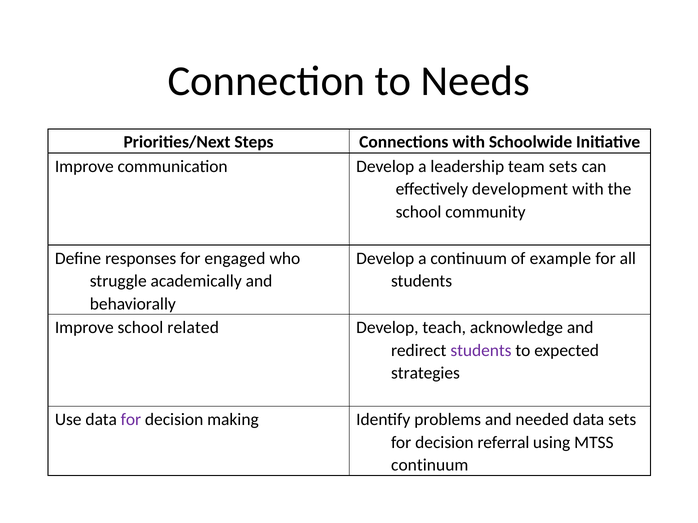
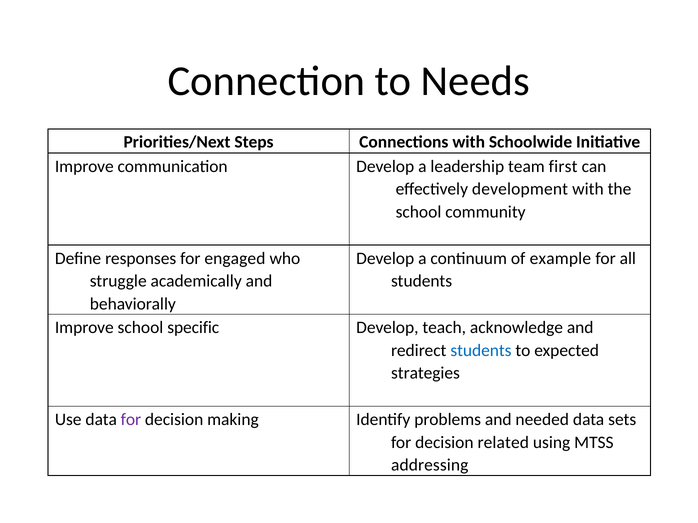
team sets: sets -> first
related: related -> specific
students at (481, 351) colour: purple -> blue
referral: referral -> related
continuum at (430, 466): continuum -> addressing
